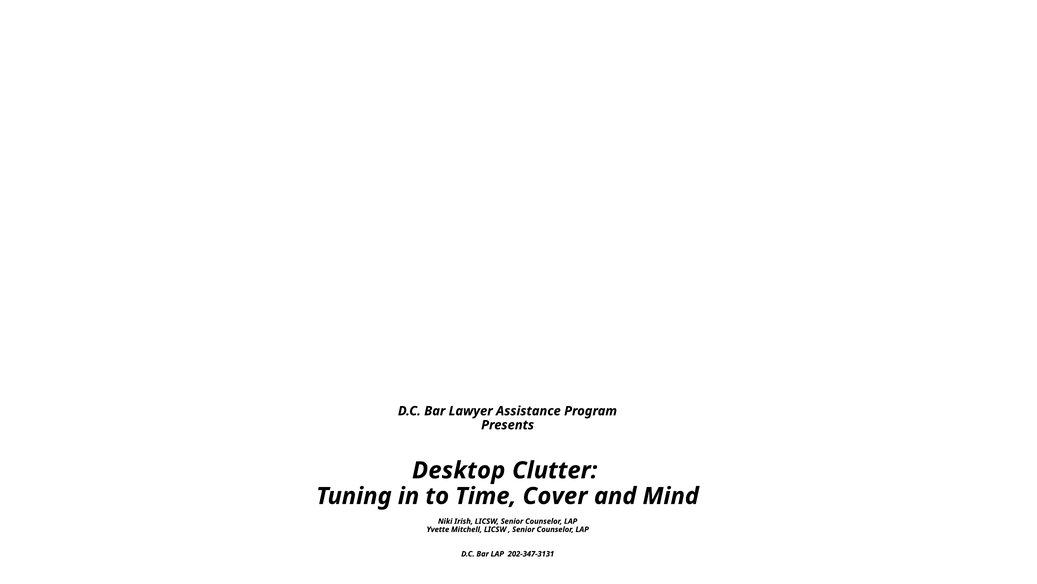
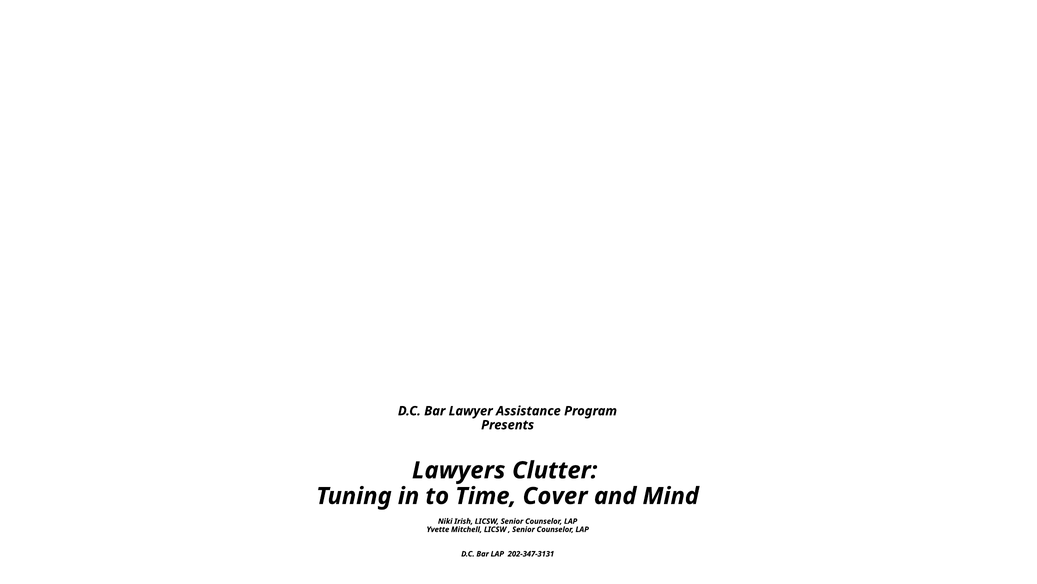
Desktop: Desktop -> Lawyers
